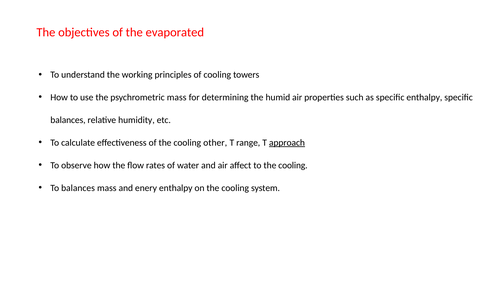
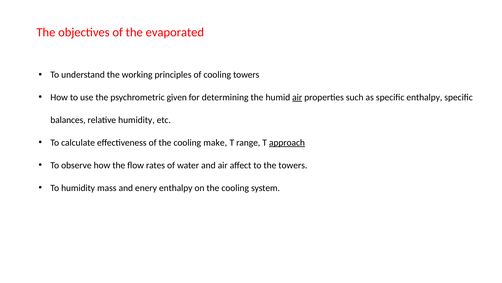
psychrometric mass: mass -> given
air at (297, 97) underline: none -> present
other: other -> make
to the cooling: cooling -> towers
To balances: balances -> humidity
